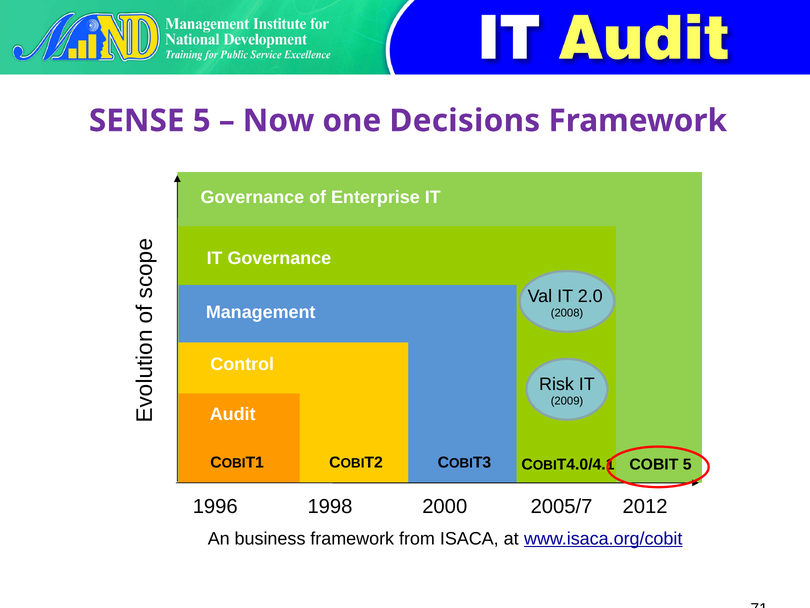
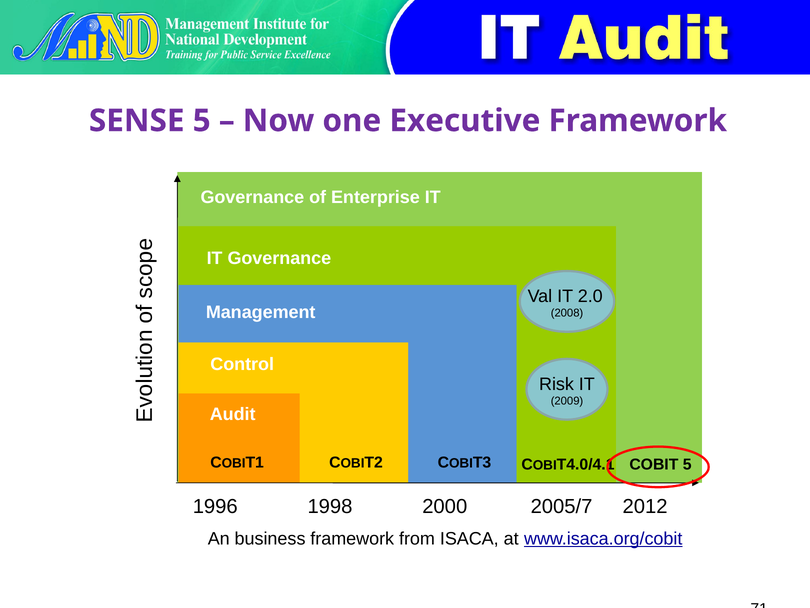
Decisions: Decisions -> Executive
